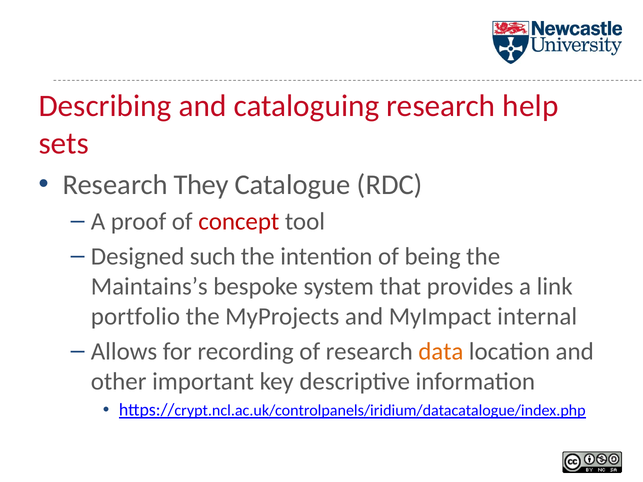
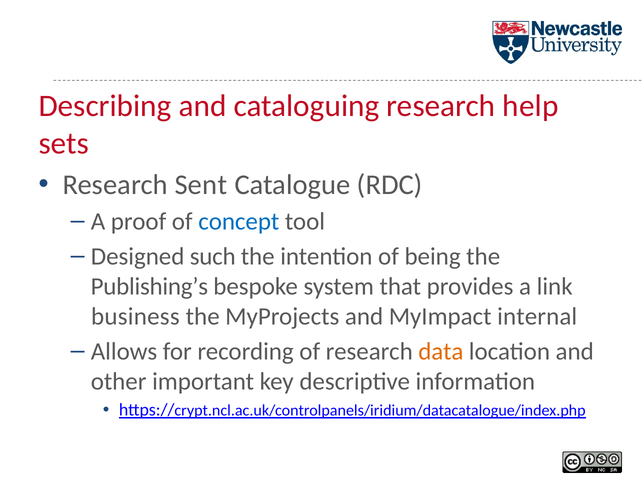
They: They -> Sent
concept colour: red -> blue
Maintains’s: Maintains’s -> Publishing’s
portfolio: portfolio -> business
